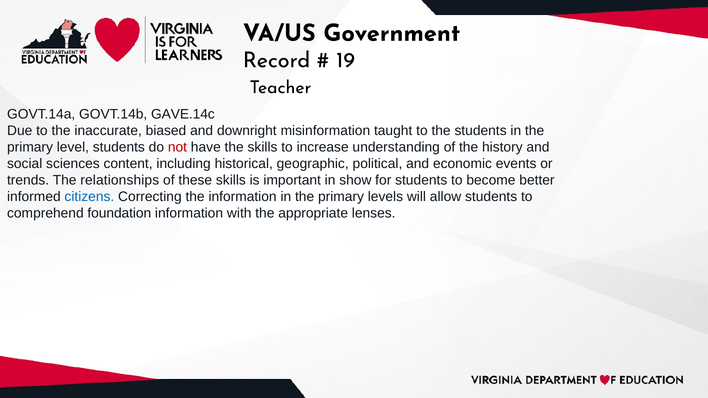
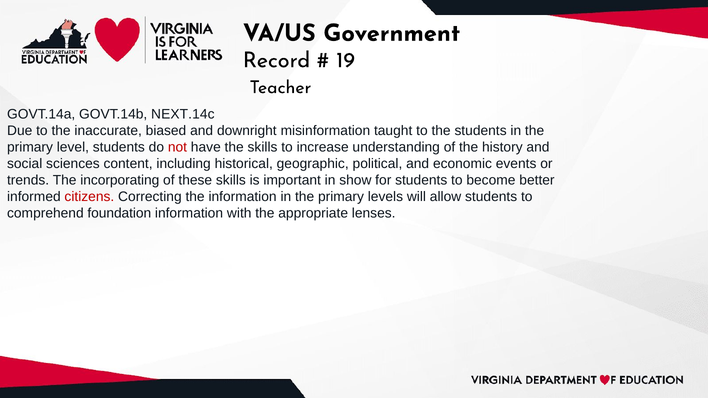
GAVE.14c: GAVE.14c -> NEXT.14c
relationships: relationships -> incorporating
citizens colour: blue -> red
